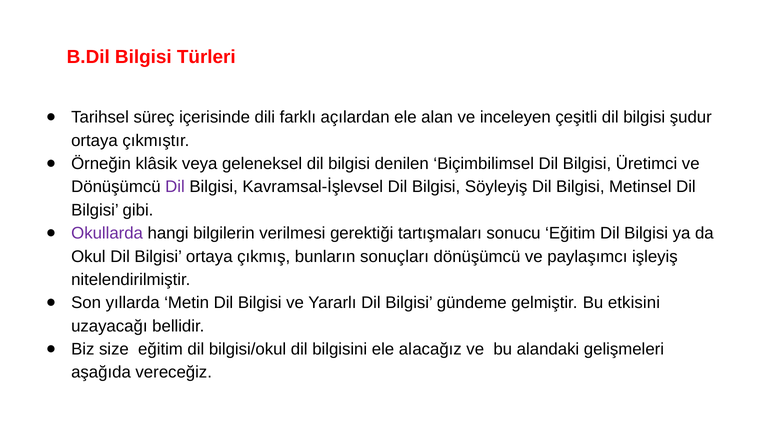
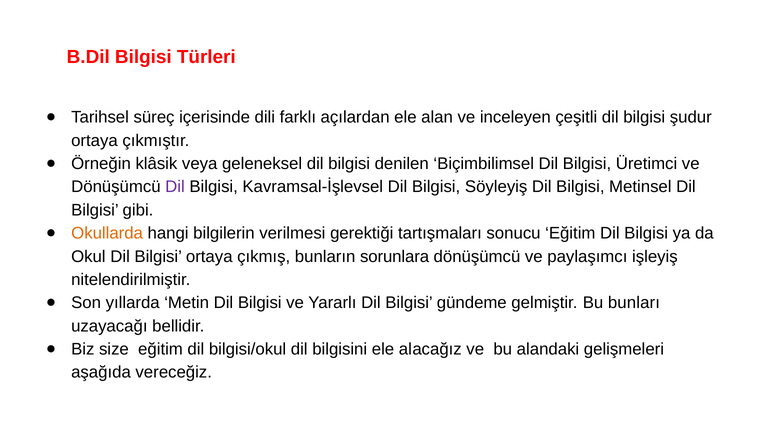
Okullarda colour: purple -> orange
sonuçları: sonuçları -> sorunlara
etkisini: etkisini -> bunları
